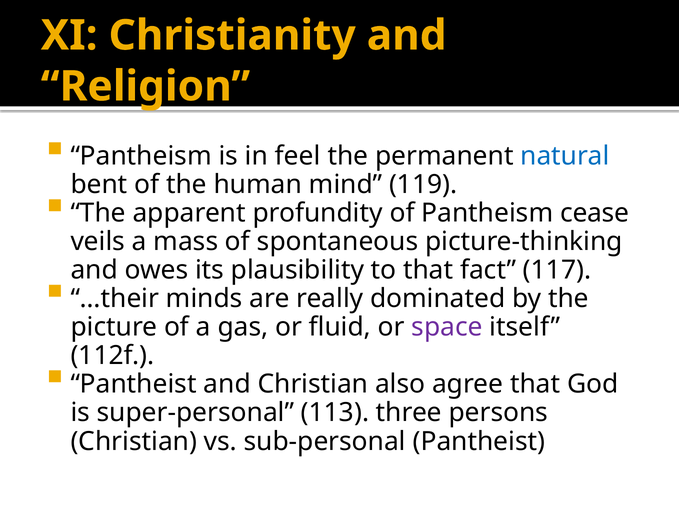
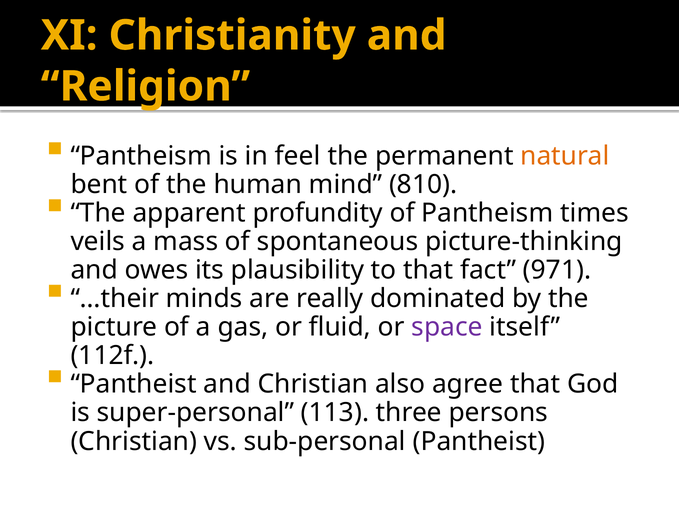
natural colour: blue -> orange
119: 119 -> 810
cease: cease -> times
117: 117 -> 971
